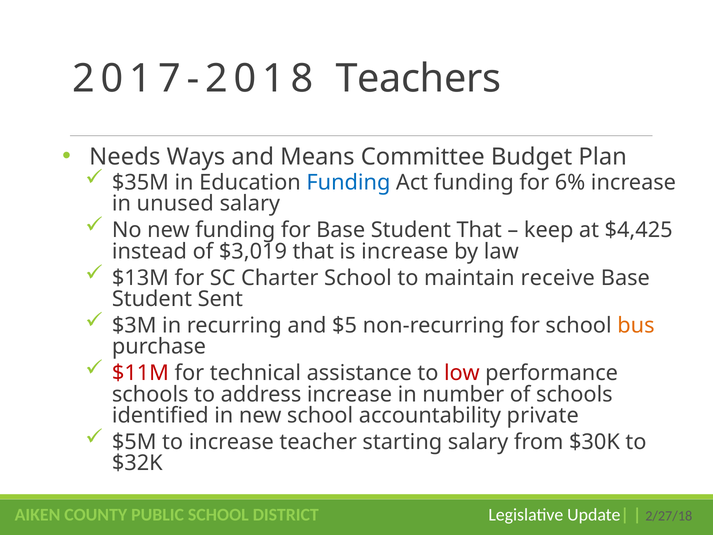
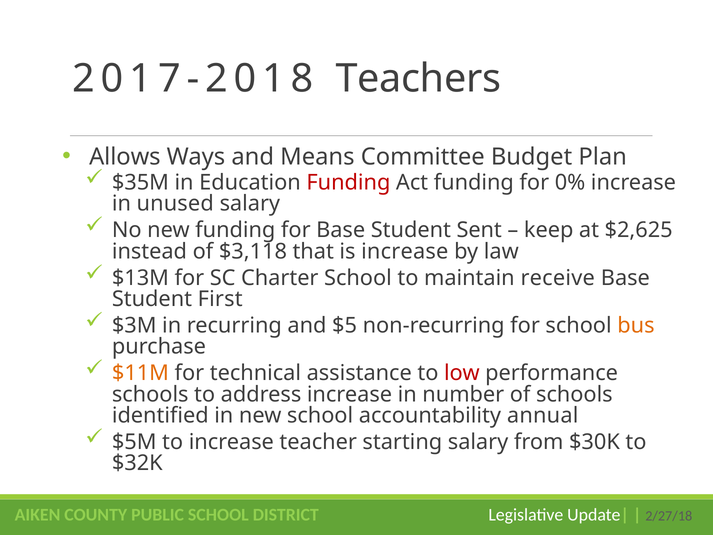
Needs: Needs -> Allows
Funding at (348, 183) colour: blue -> red
6%: 6% -> 0%
Student That: That -> Sent
$4,425: $4,425 -> $2,625
$3,019: $3,019 -> $3,118
Sent: Sent -> First
$11M colour: red -> orange
private: private -> annual
